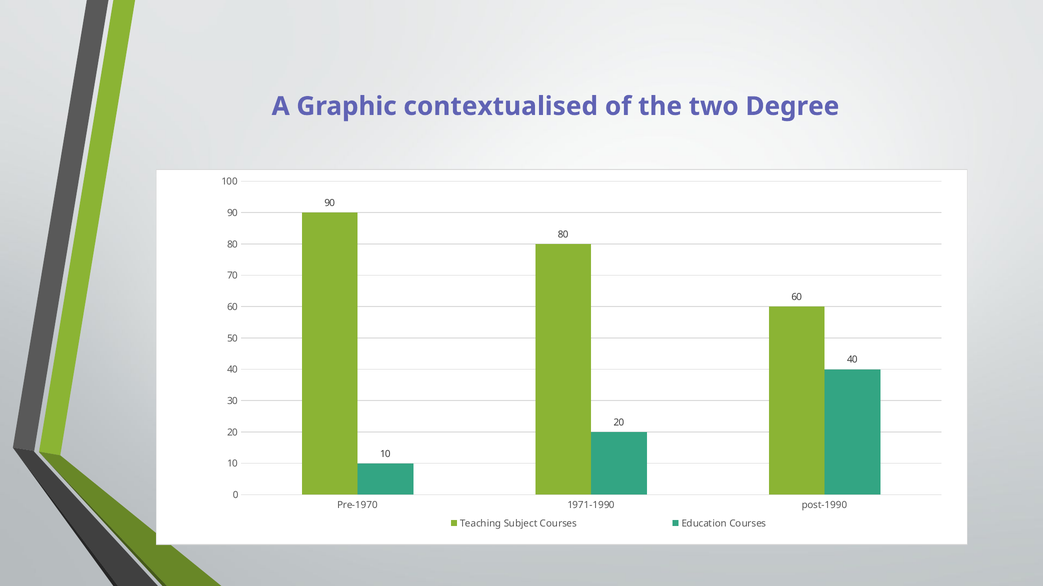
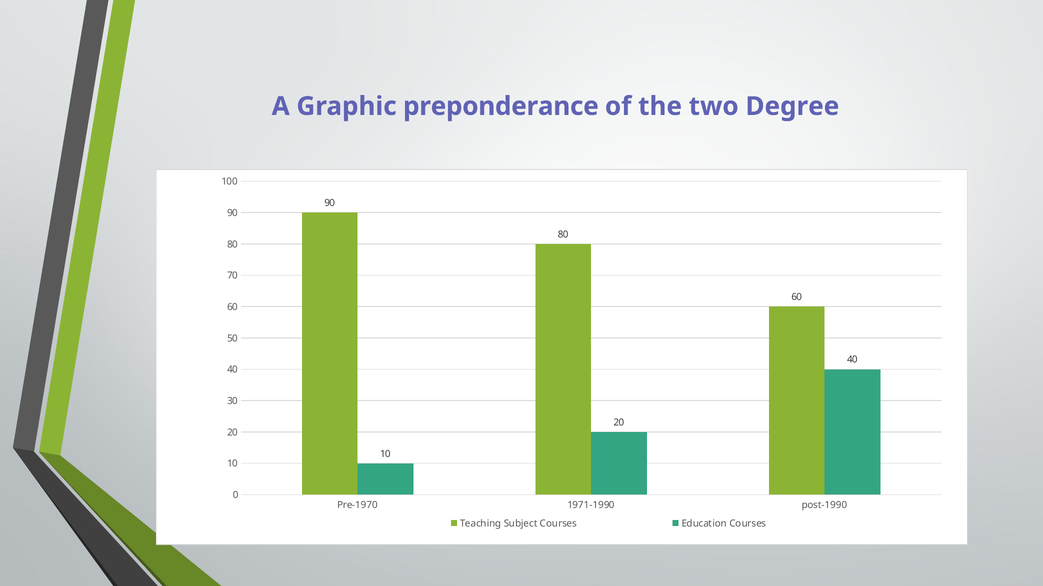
contextualised: contextualised -> preponderance
